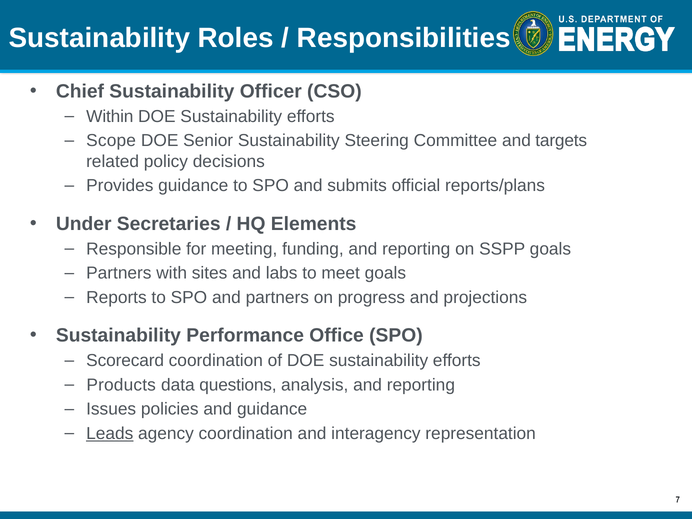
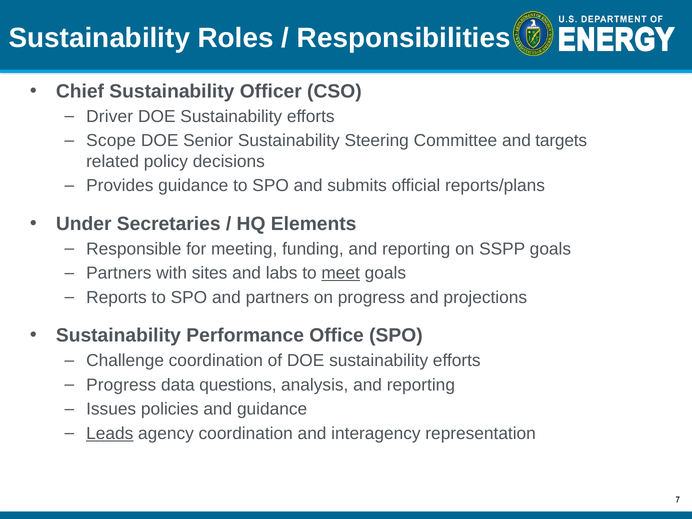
Within: Within -> Driver
meet underline: none -> present
Scorecard: Scorecard -> Challenge
Products at (121, 385): Products -> Progress
